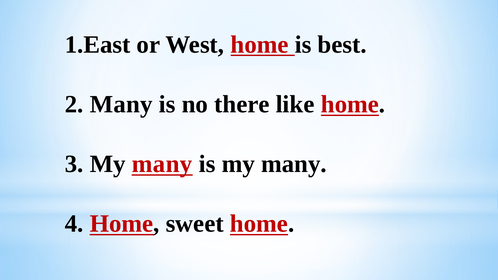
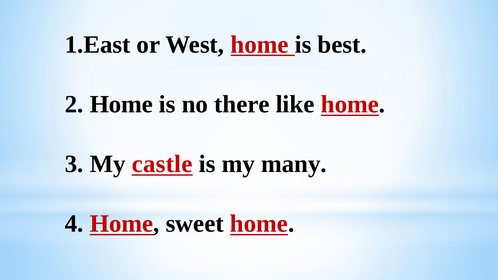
2 Many: Many -> Home
3 My many: many -> castle
